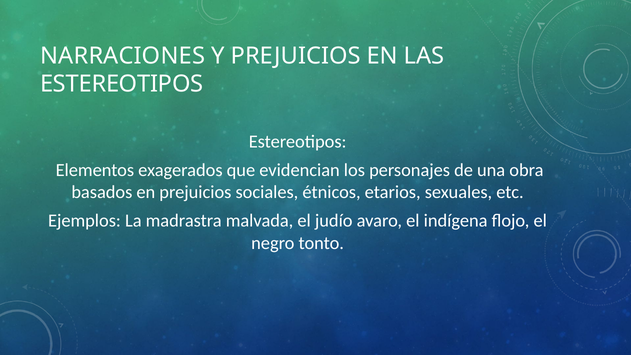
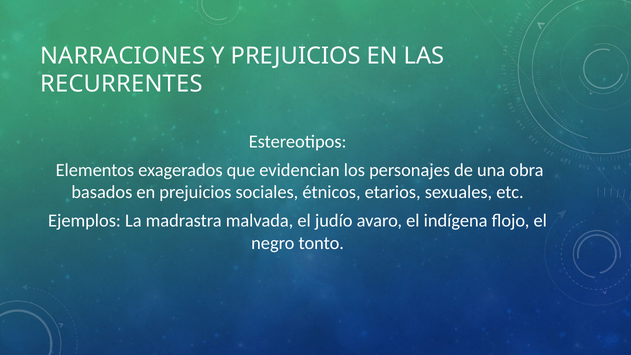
ESTEREOTIPOS at (122, 84): ESTEREOTIPOS -> RECURRENTES
